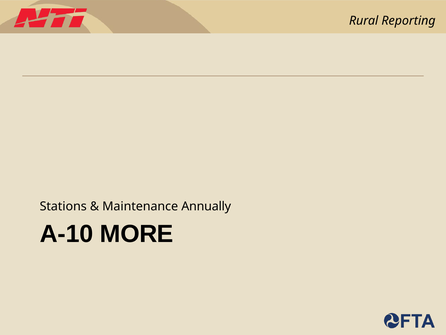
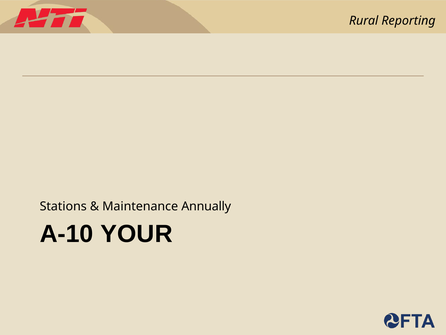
MORE: MORE -> YOUR
